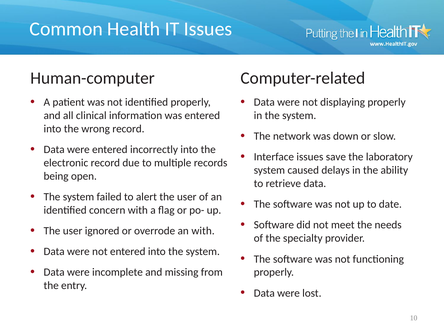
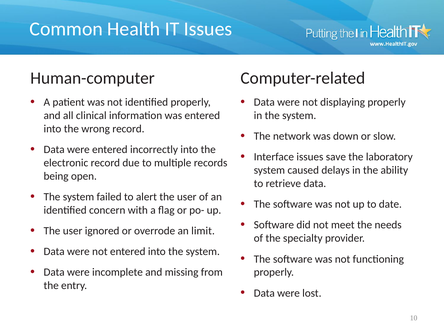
an with: with -> limit
